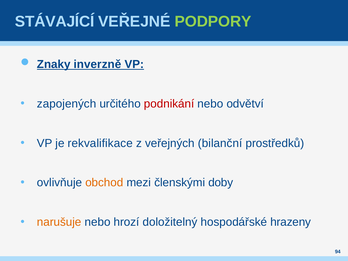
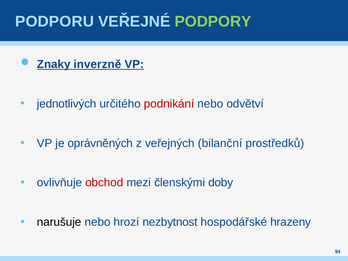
STÁVAJÍCÍ: STÁVAJÍCÍ -> PODPORU
zapojených: zapojených -> jednotlivých
rekvalifikace: rekvalifikace -> oprávněných
obchod colour: orange -> red
narušuje colour: orange -> black
doložitelný: doložitelný -> nezbytnost
